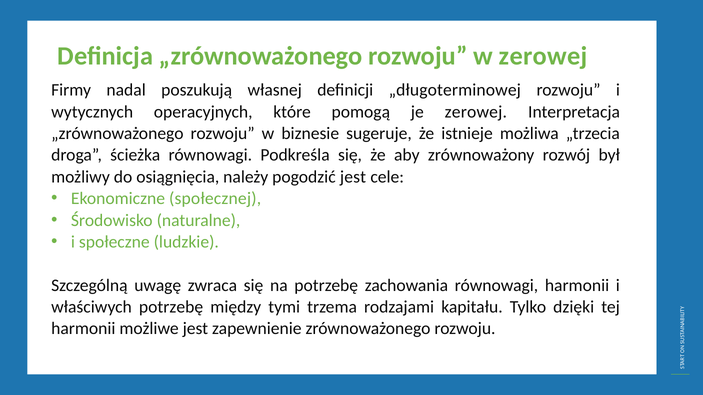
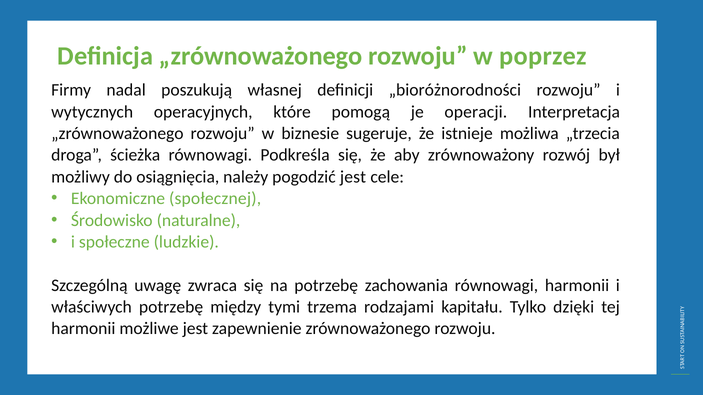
w zerowej: zerowej -> poprzez
„długoterminowej: „długoterminowej -> „bioróżnorodności
je zerowej: zerowej -> operacji
